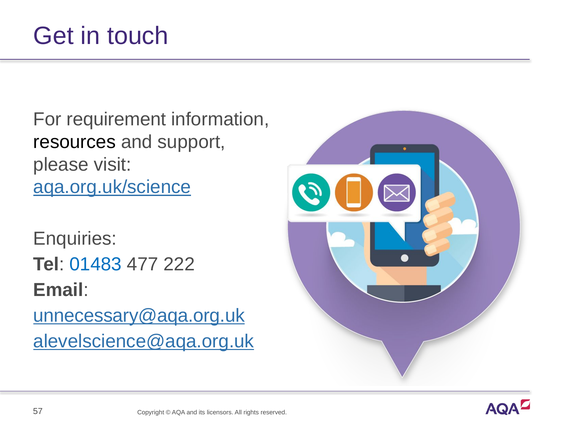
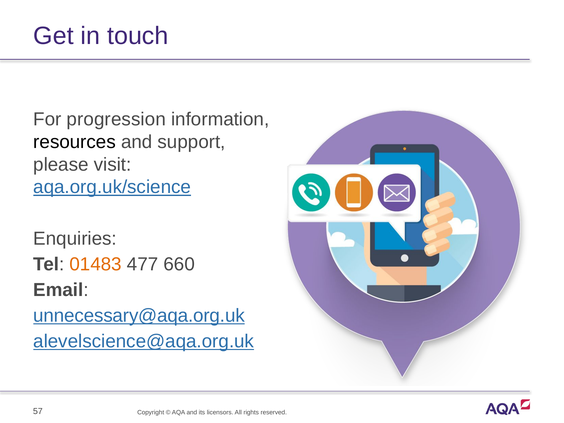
requirement: requirement -> progression
01483 colour: blue -> orange
222: 222 -> 660
